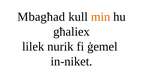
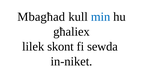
min colour: orange -> blue
nurik: nurik -> skont
ġemel: ġemel -> sewda
